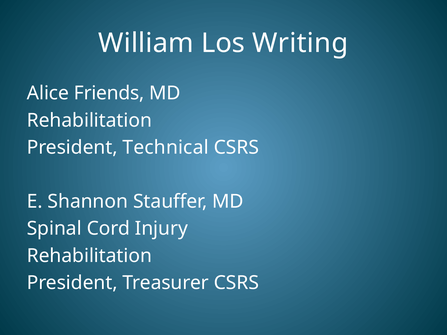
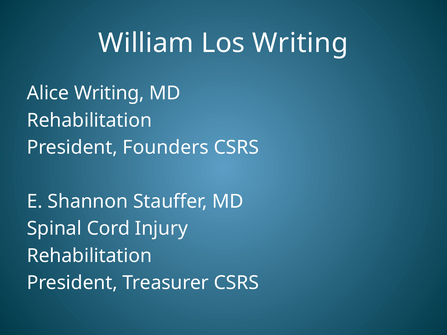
Alice Friends: Friends -> Writing
Technical: Technical -> Founders
